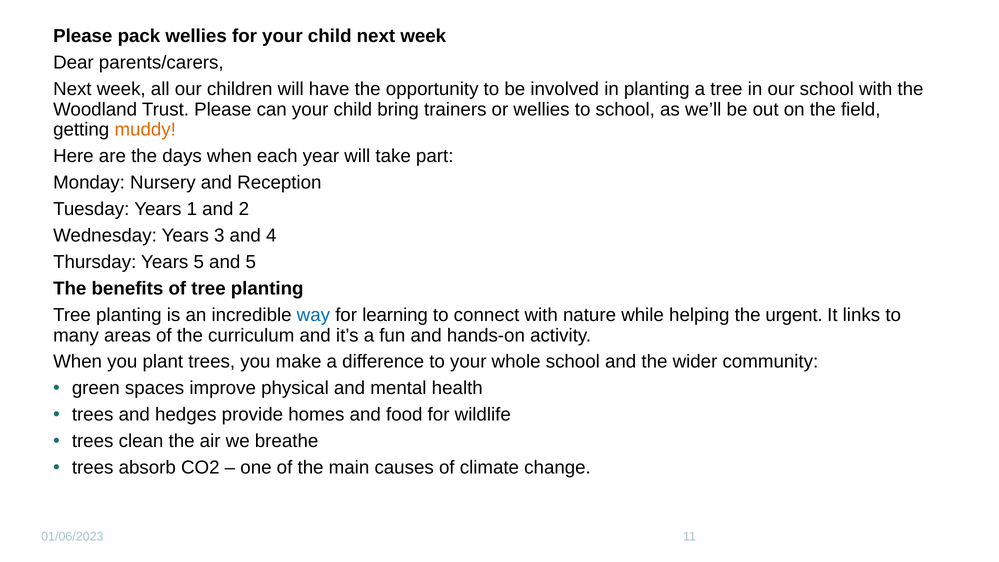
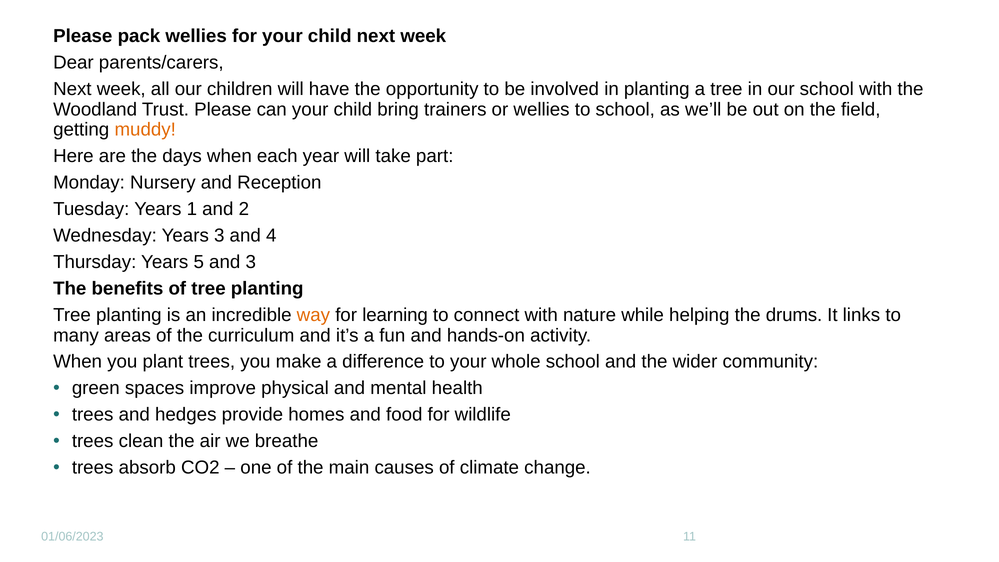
and 5: 5 -> 3
way colour: blue -> orange
urgent: urgent -> drums
